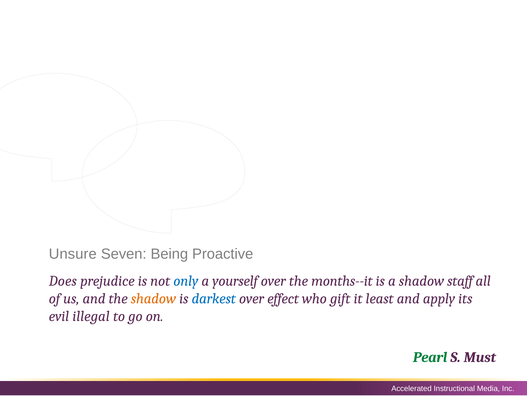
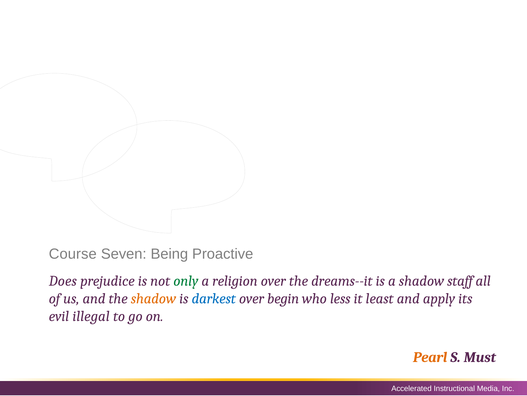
Unsure: Unsure -> Course
only colour: blue -> green
yourself: yourself -> religion
months--it: months--it -> dreams--it
effect: effect -> begin
gift: gift -> less
Pearl colour: green -> orange
